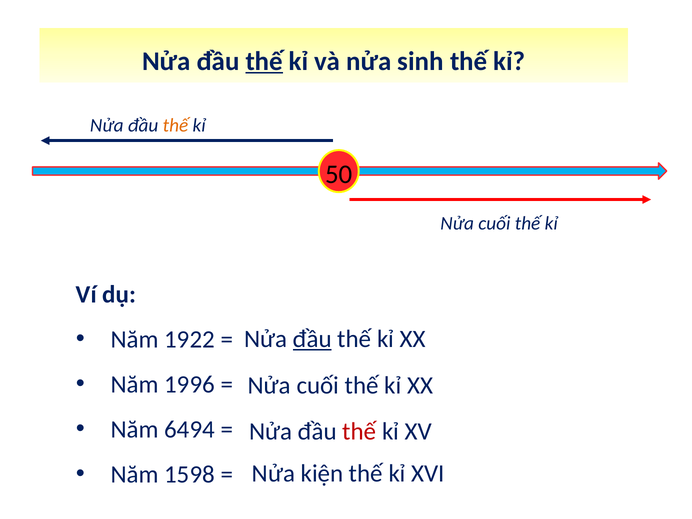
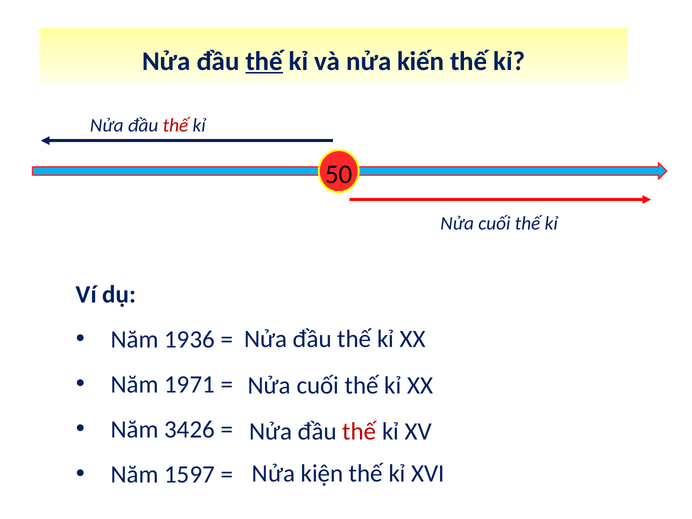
sinh: sinh -> kiến
thế at (175, 126) colour: orange -> red
1922: 1922 -> 1936
đầu at (312, 339) underline: present -> none
1996: 1996 -> 1971
6494: 6494 -> 3426
1598: 1598 -> 1597
